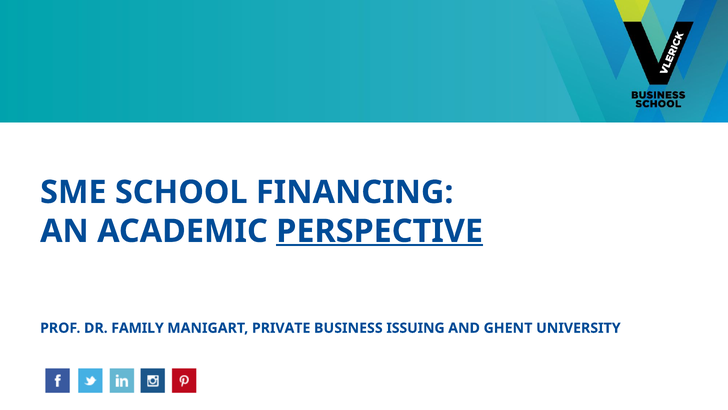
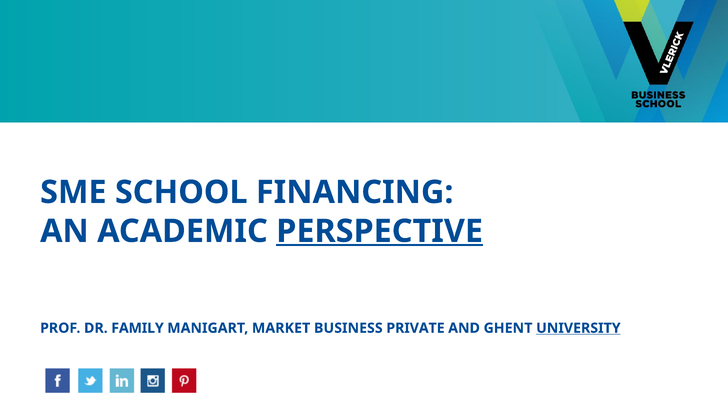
PRIVATE: PRIVATE -> MARKET
ISSUING: ISSUING -> PRIVATE
UNIVERSITY underline: none -> present
